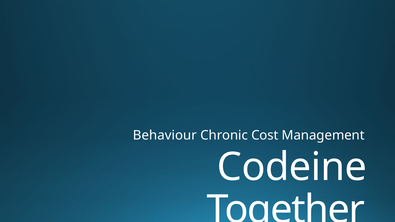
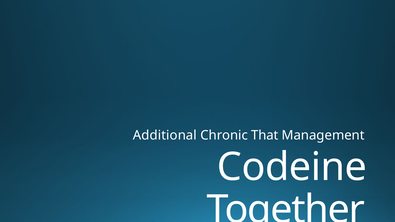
Behaviour: Behaviour -> Additional
Cost: Cost -> That
